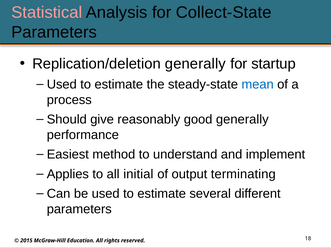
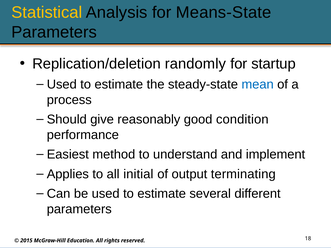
Statistical colour: pink -> yellow
Collect-State: Collect-State -> Means-State
Replication/deletion generally: generally -> randomly
good generally: generally -> condition
